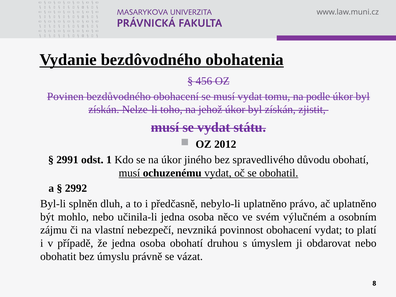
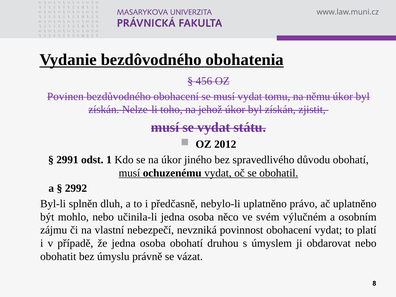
podle: podle -> němu
